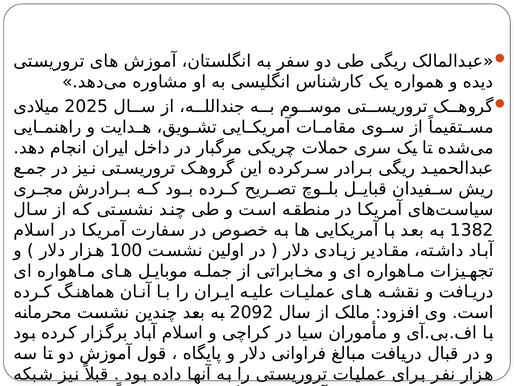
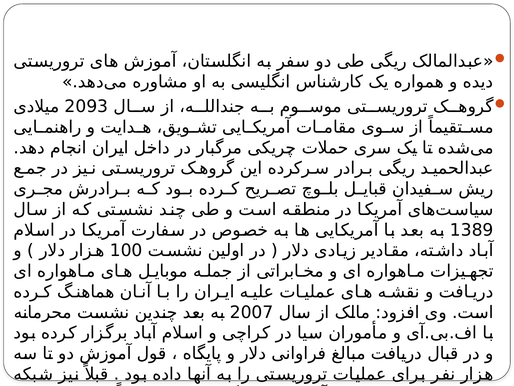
2025: 2025 -> 2093
1382: 1382 -> 1389
2092: 2092 -> 2007
